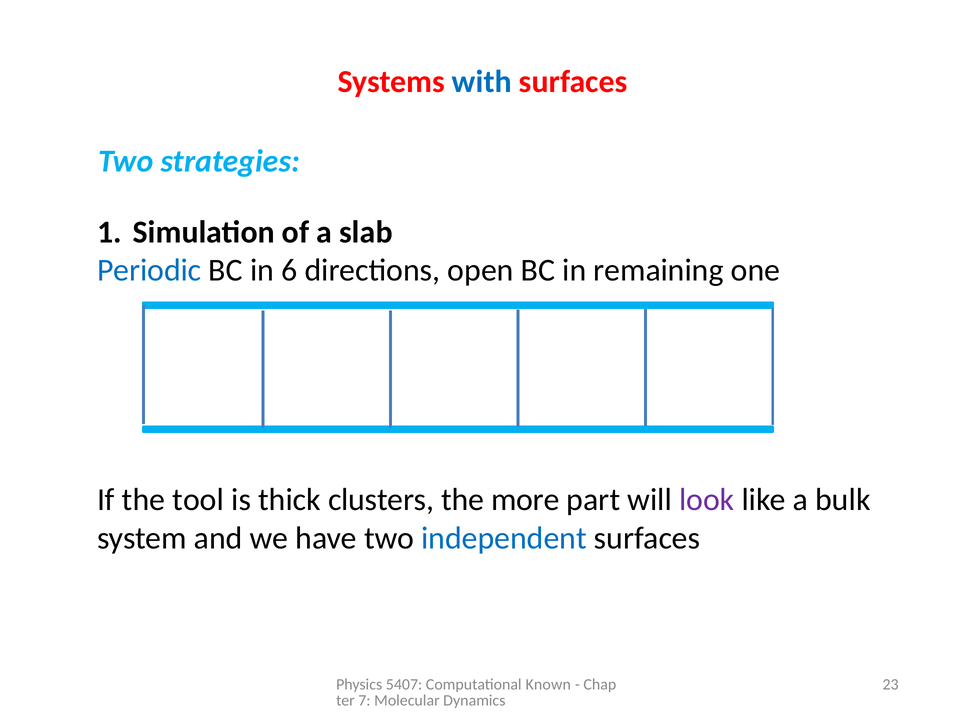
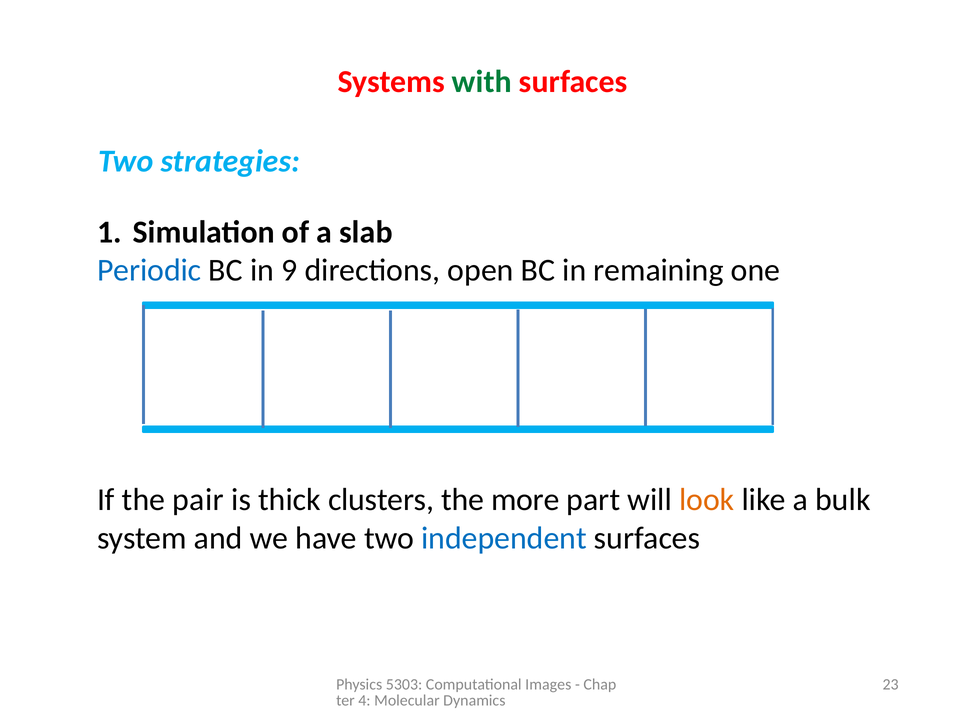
with colour: blue -> green
6: 6 -> 9
tool: tool -> pair
look colour: purple -> orange
5407: 5407 -> 5303
Known: Known -> Images
7: 7 -> 4
